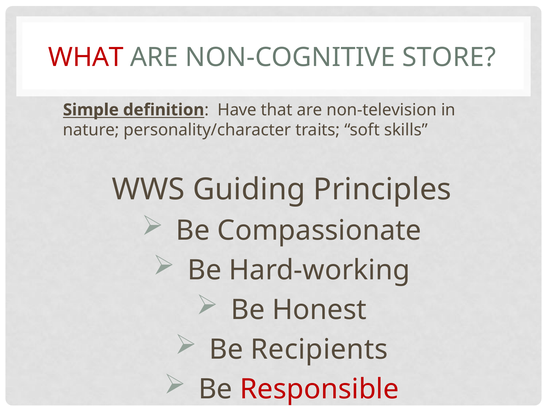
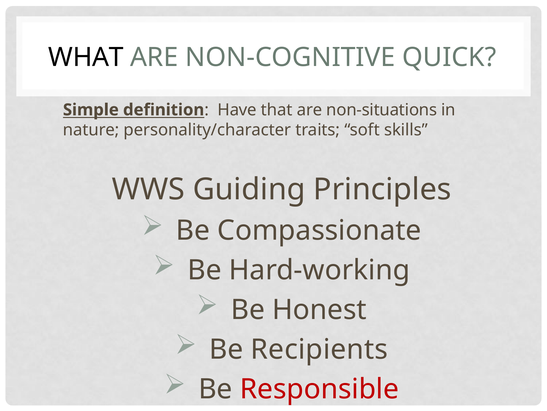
WHAT colour: red -> black
STORE: STORE -> QUICK
non-television: non-television -> non-situations
